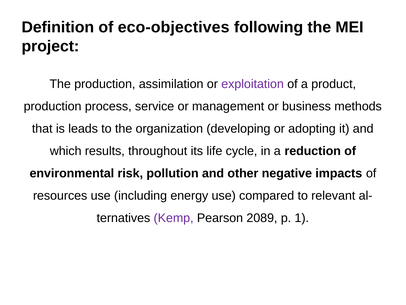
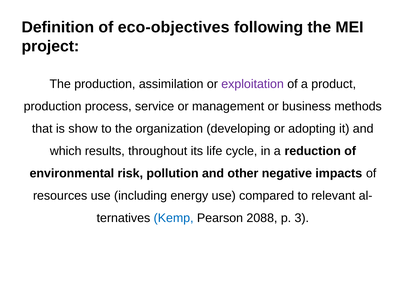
leads: leads -> show
Kemp colour: purple -> blue
2089: 2089 -> 2088
1: 1 -> 3
